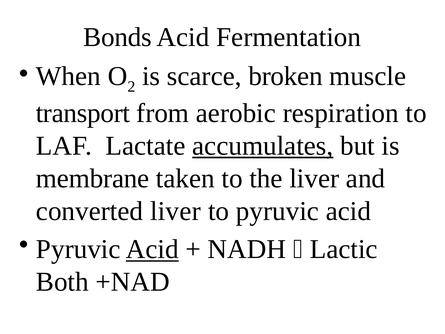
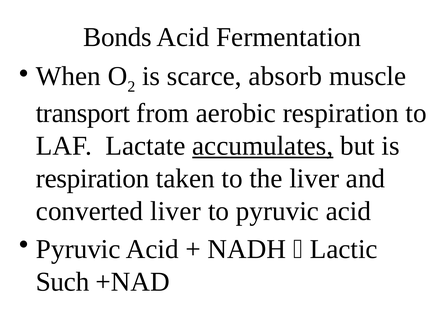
broken: broken -> absorb
membrane at (93, 178): membrane -> respiration
Acid at (152, 249) underline: present -> none
Both: Both -> Such
